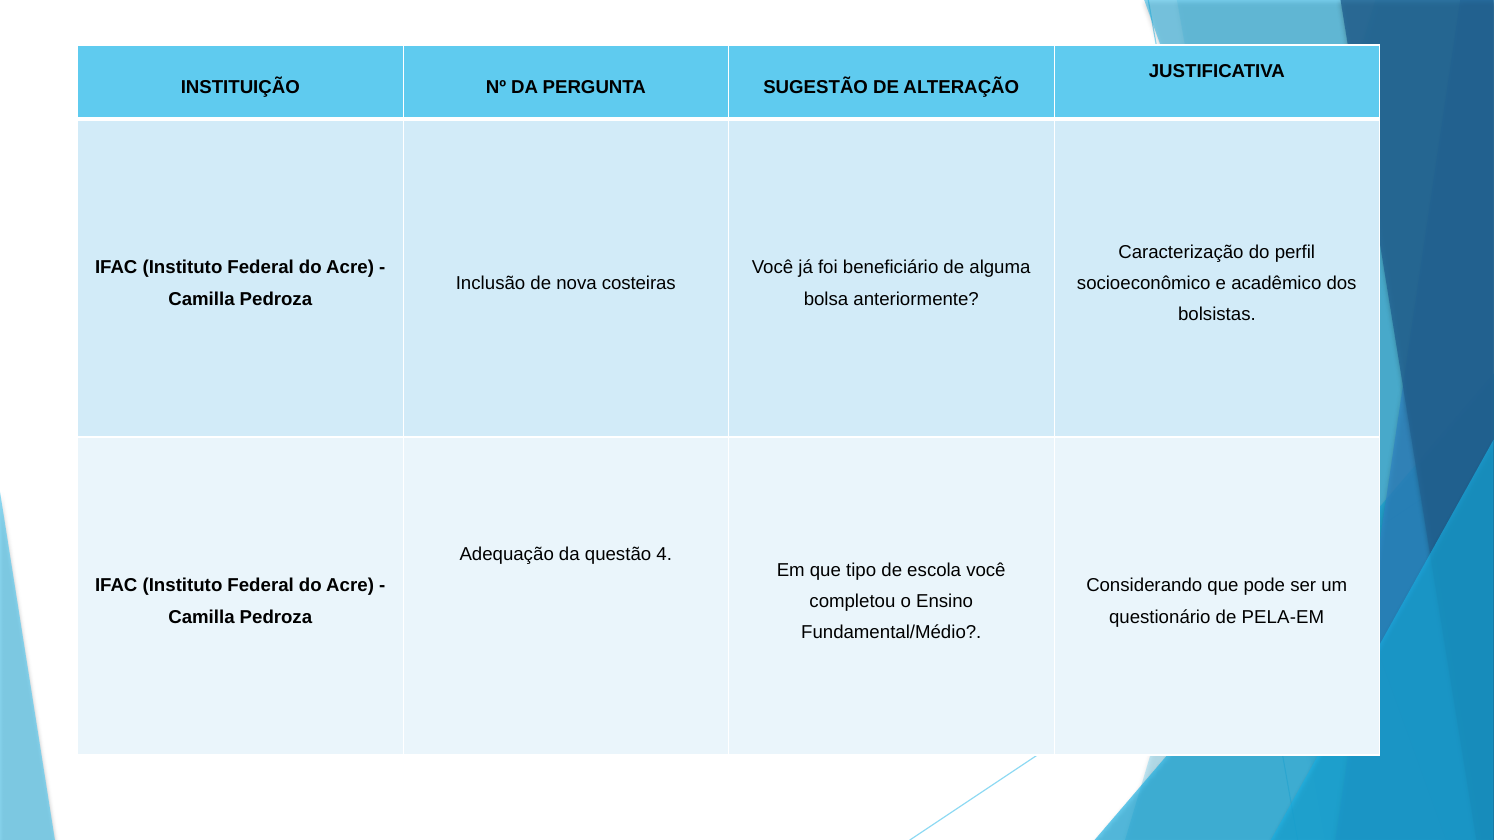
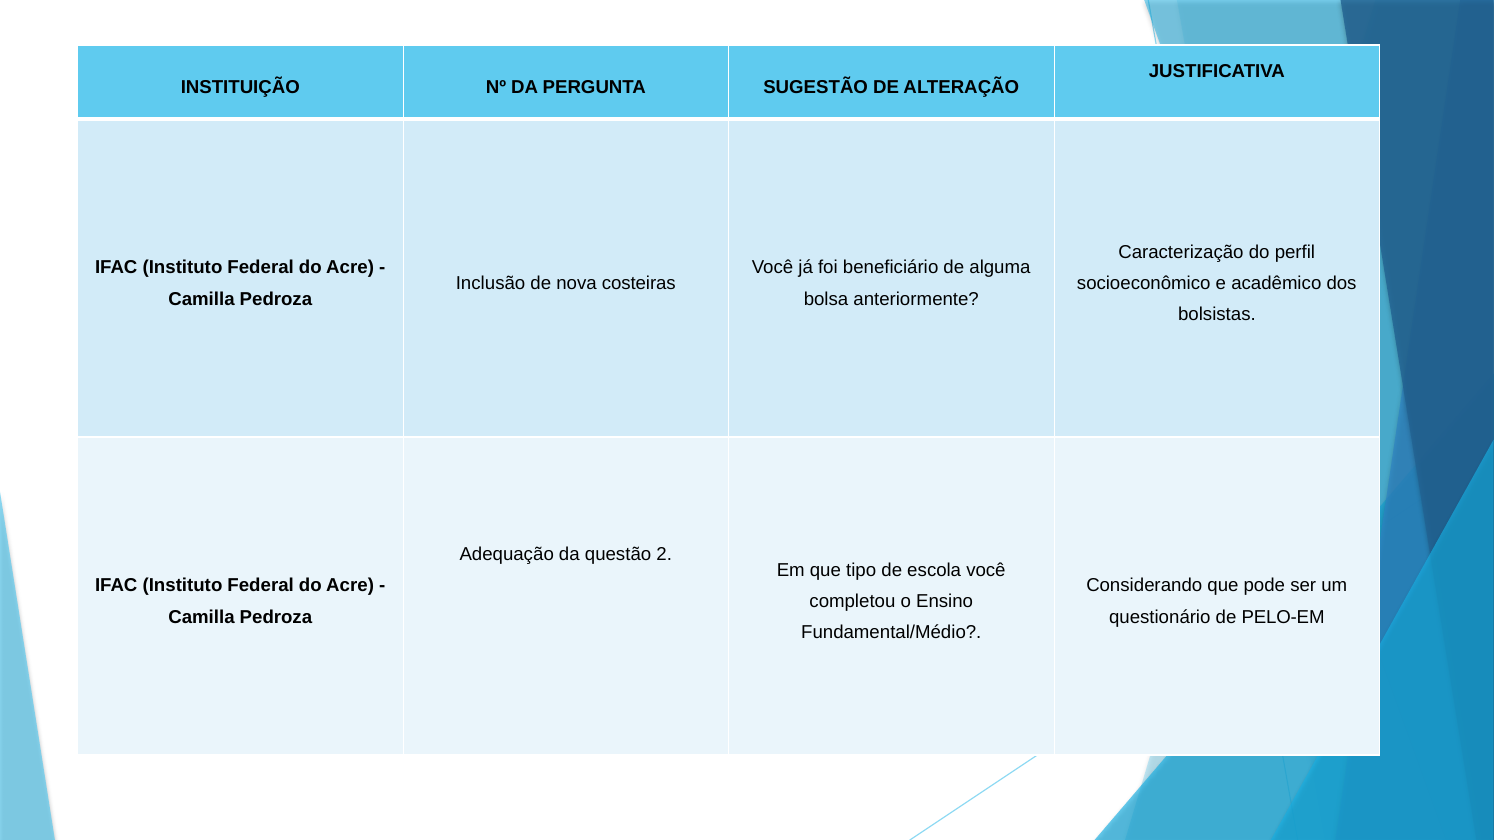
4: 4 -> 2
PELA-EM: PELA-EM -> PELO-EM
